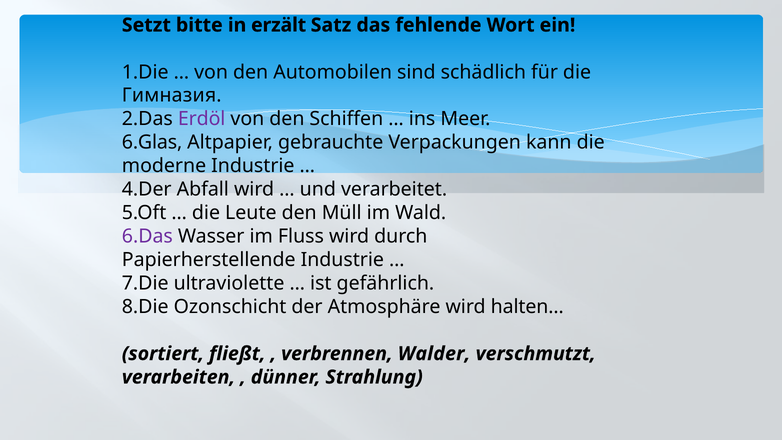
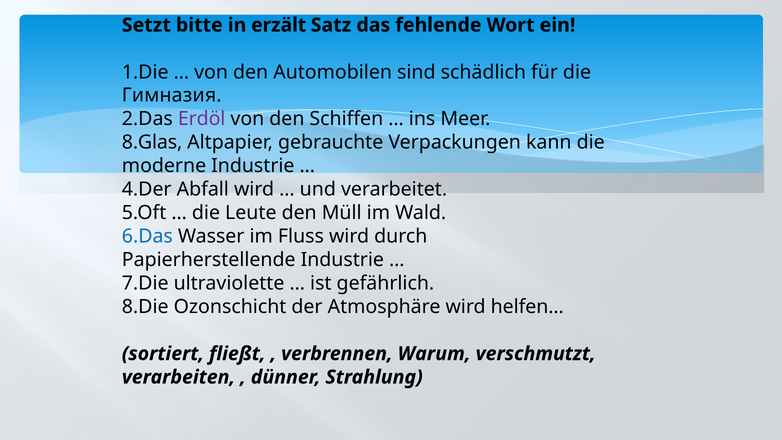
6.Glas: 6.Glas -> 8.Glas
6.Das colour: purple -> blue
halten…: halten… -> helfen…
Walder: Walder -> Warum
